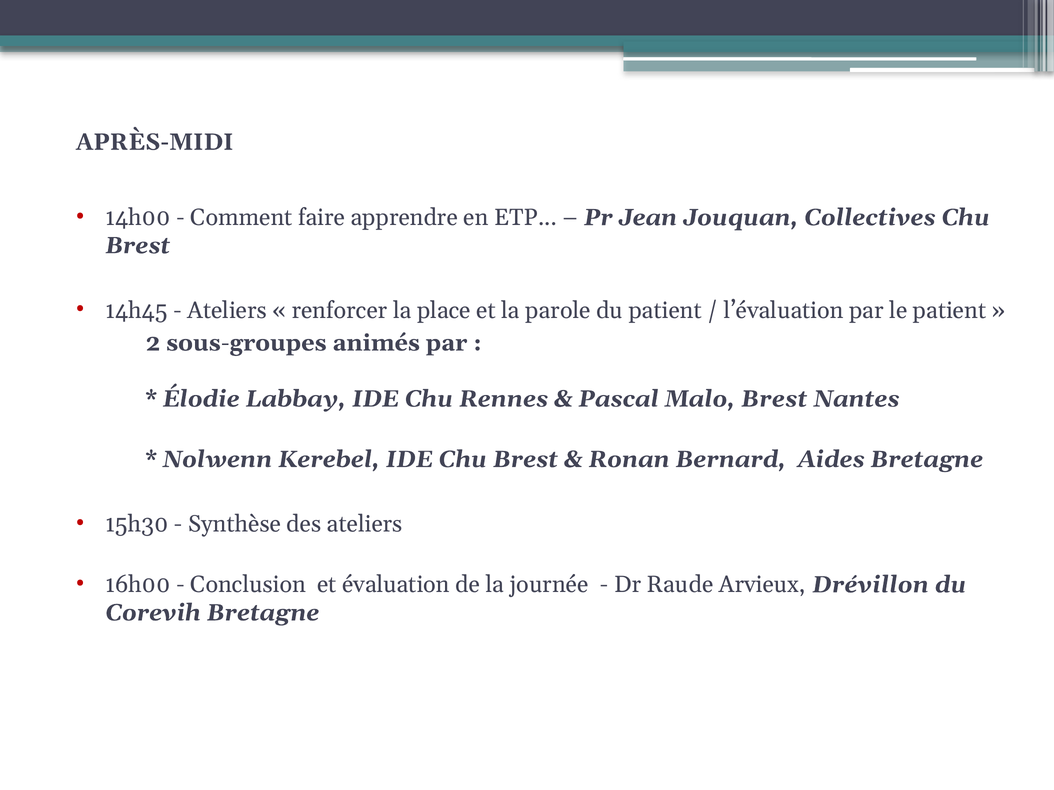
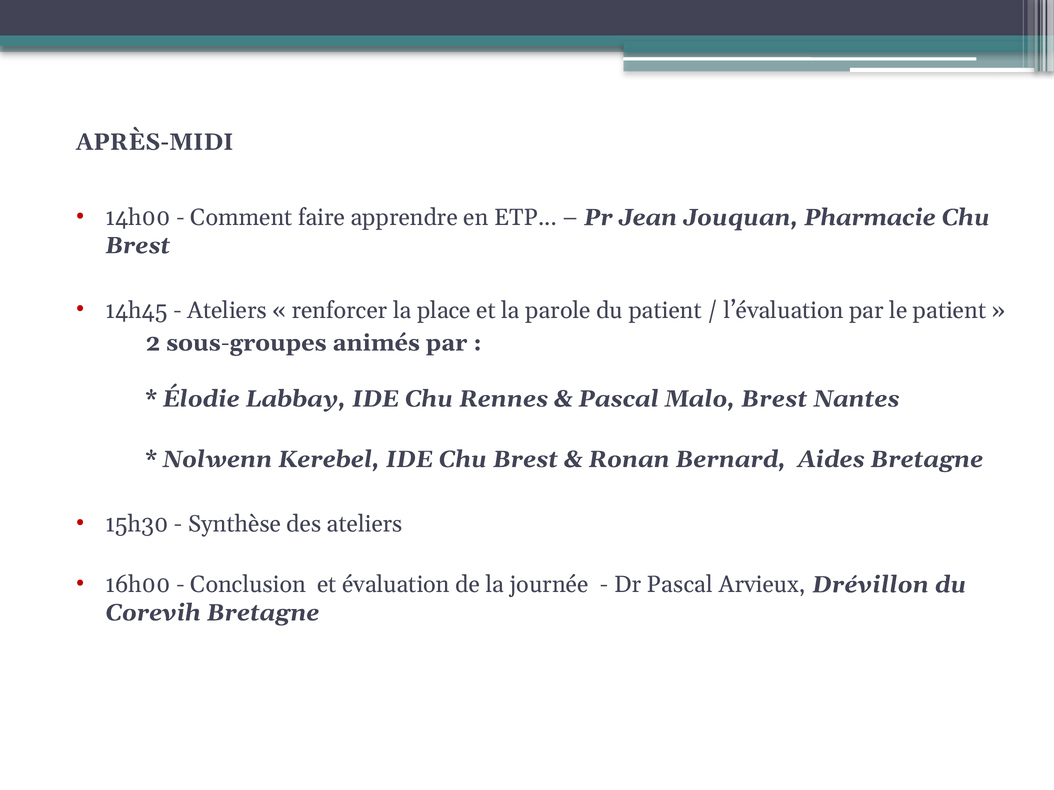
Collectives: Collectives -> Pharmacie
Dr Raude: Raude -> Pascal
